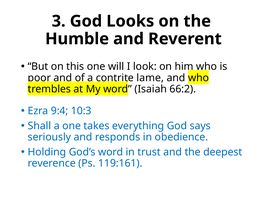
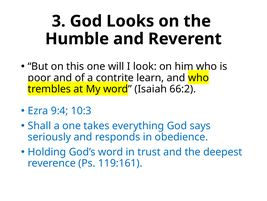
lame: lame -> learn
